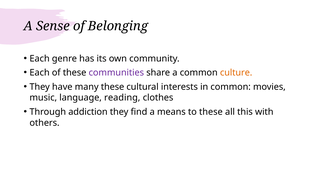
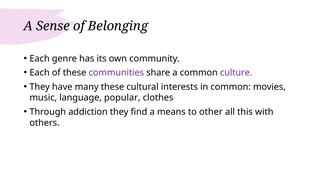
culture colour: orange -> purple
reading: reading -> popular
to these: these -> other
